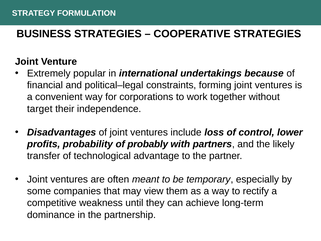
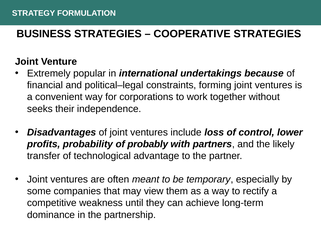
target: target -> seeks
